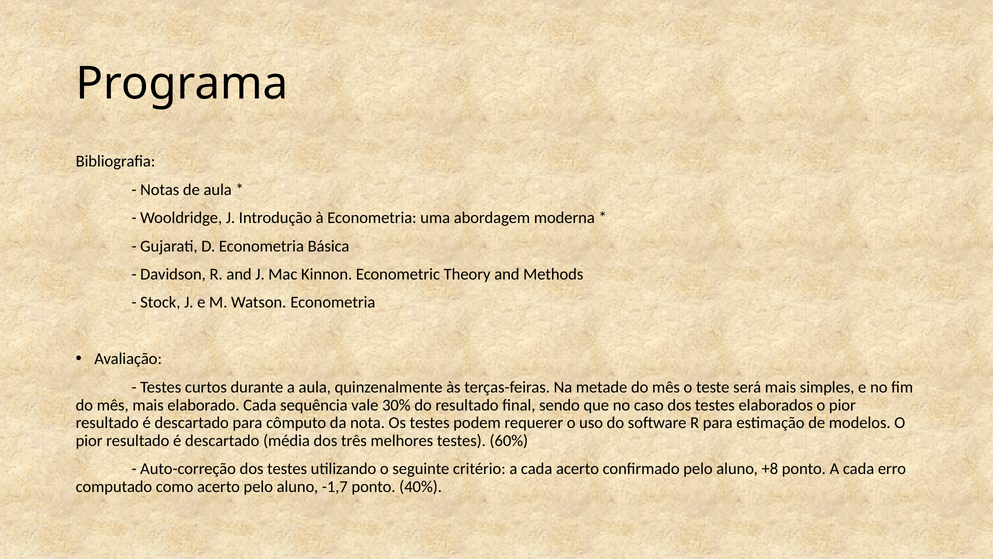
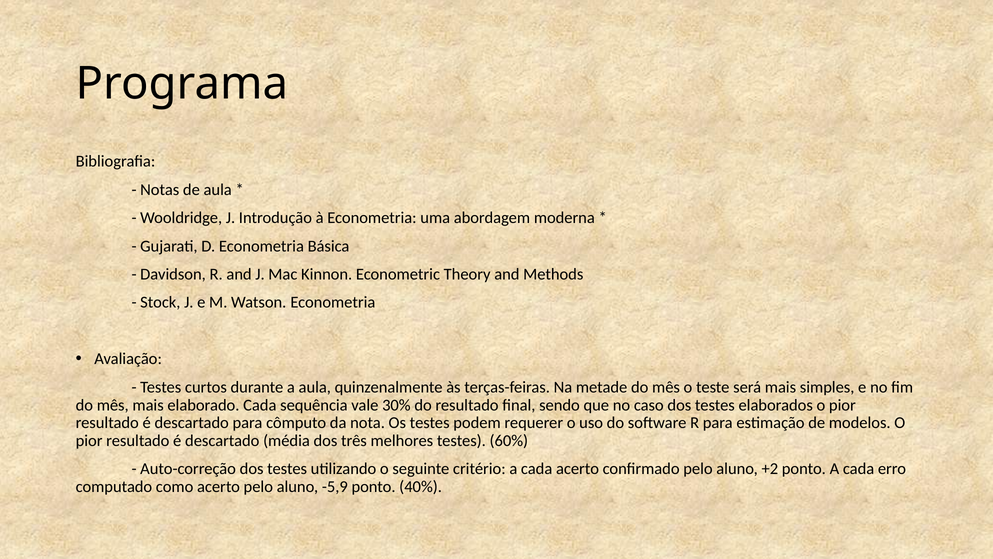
+8: +8 -> +2
-1,7: -1,7 -> -5,9
